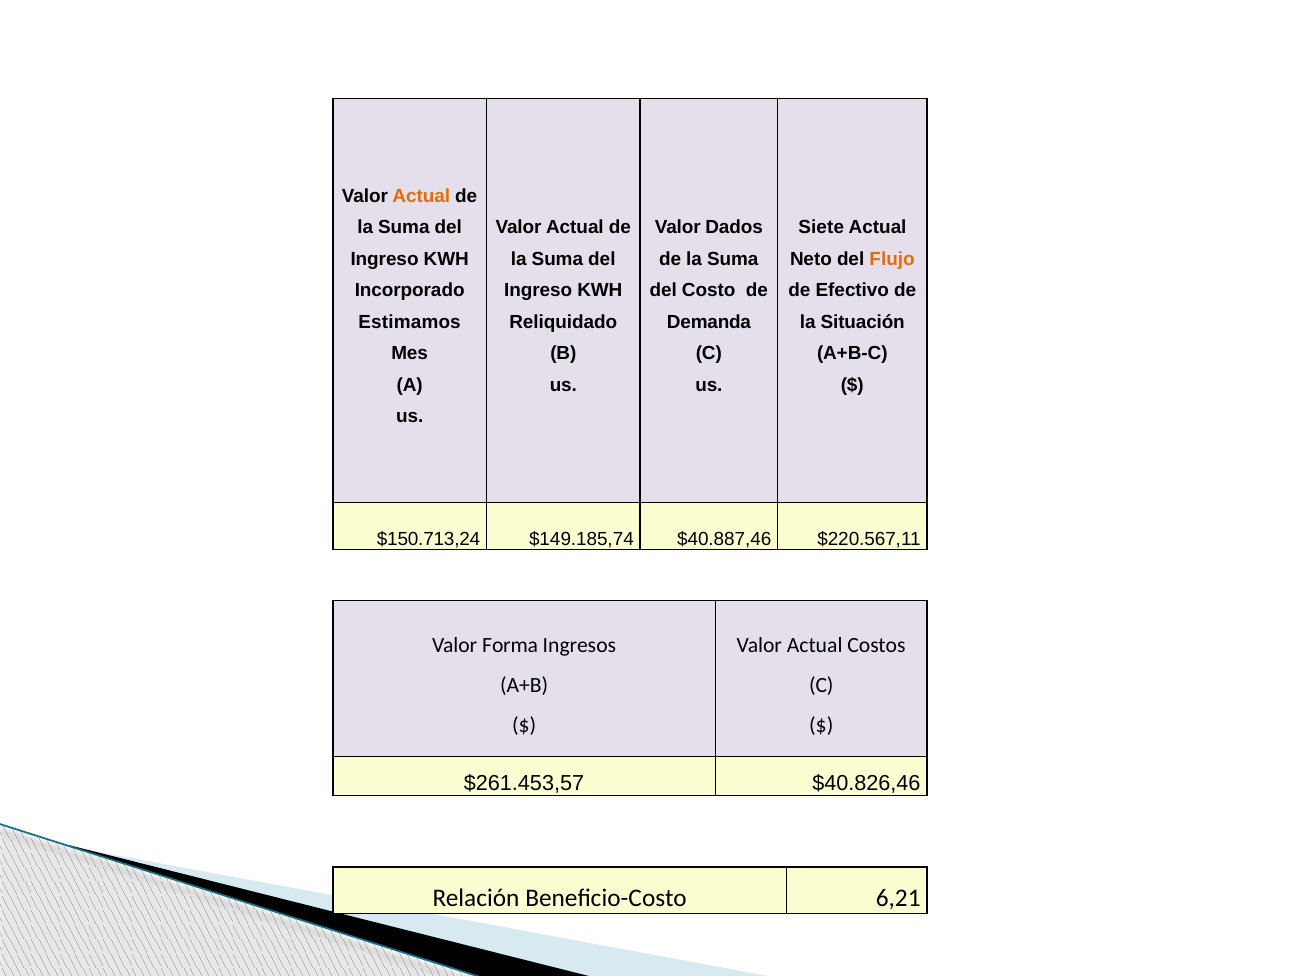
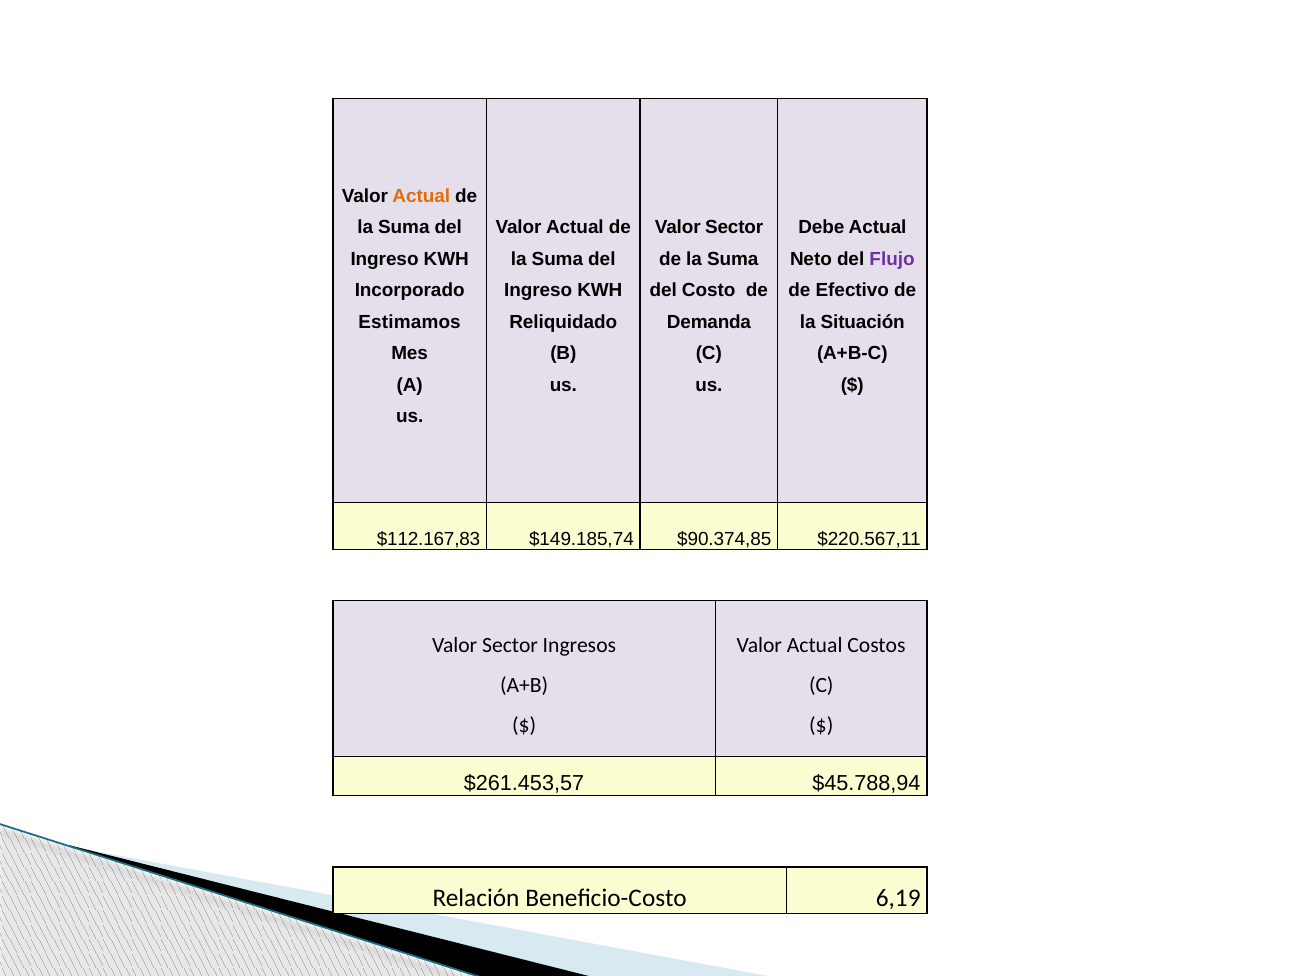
Dados at (734, 227): Dados -> Sector
Siete: Siete -> Debe
Flujo colour: orange -> purple
$150.713,24: $150.713,24 -> $112.167,83
$40.887,46: $40.887,46 -> $90.374,85
Forma at (510, 646): Forma -> Sector
$40.826,46: $40.826,46 -> $45.788,94
6,21: 6,21 -> 6,19
